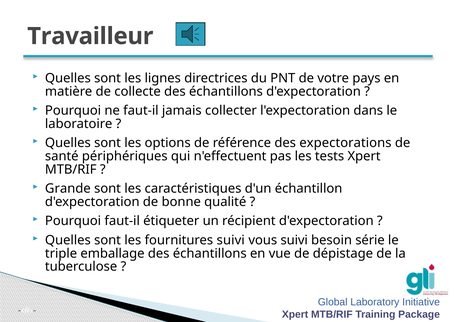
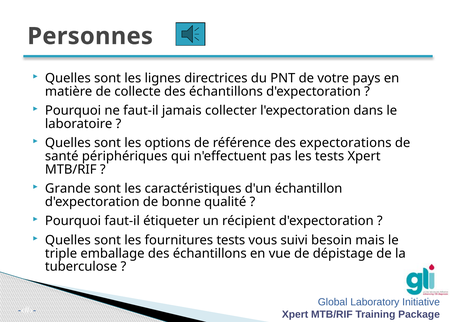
Travailleur: Travailleur -> Personnes
fournitures suivi: suivi -> tests
série: série -> mais
